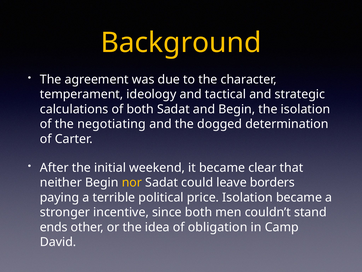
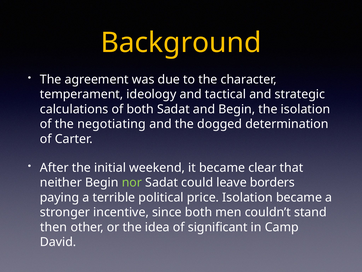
nor colour: yellow -> light green
ends: ends -> then
obligation: obligation -> significant
